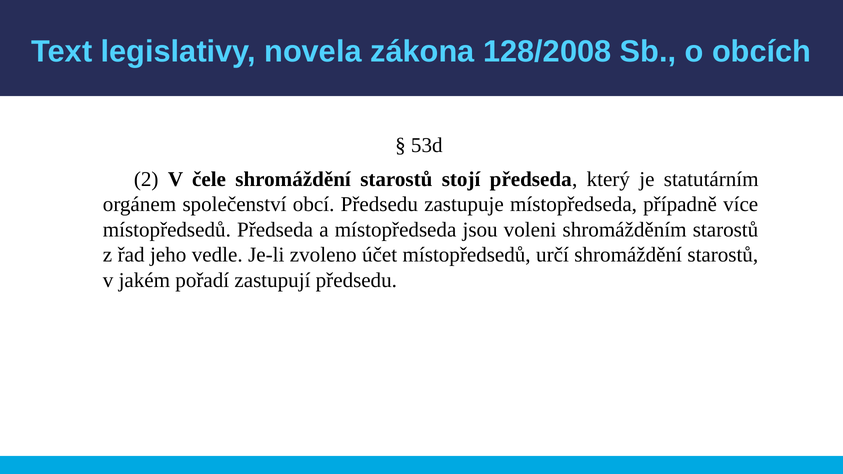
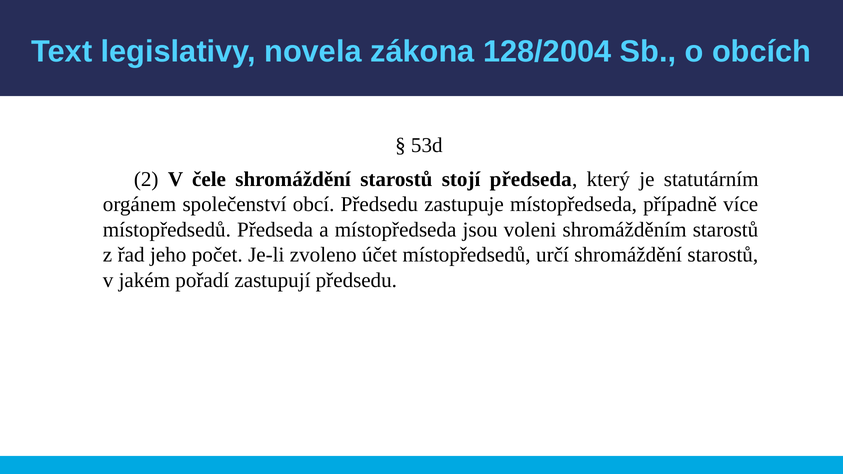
128/2008: 128/2008 -> 128/2004
vedle: vedle -> počet
